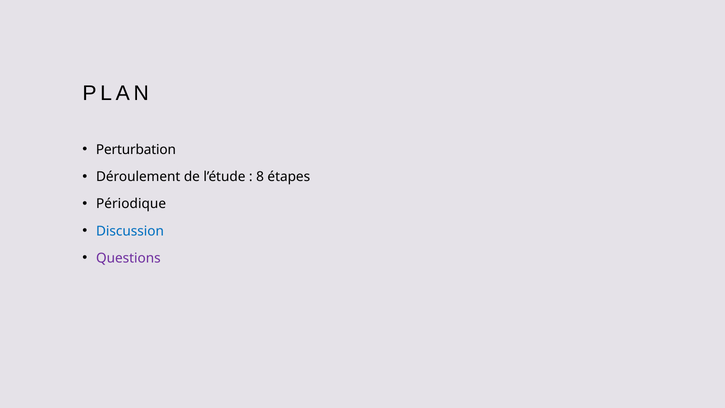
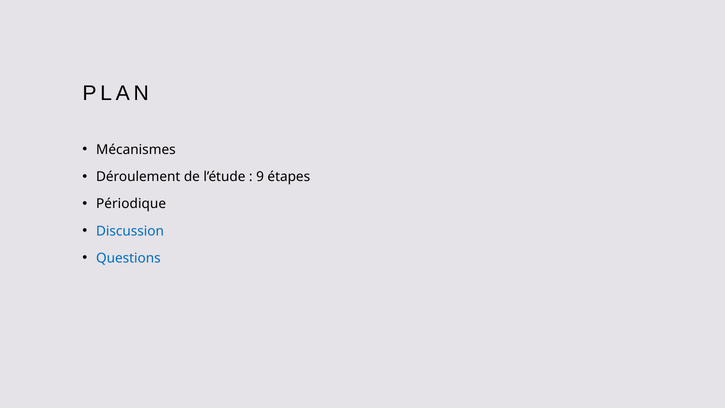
Perturbation: Perturbation -> Mécanismes
8: 8 -> 9
Questions colour: purple -> blue
